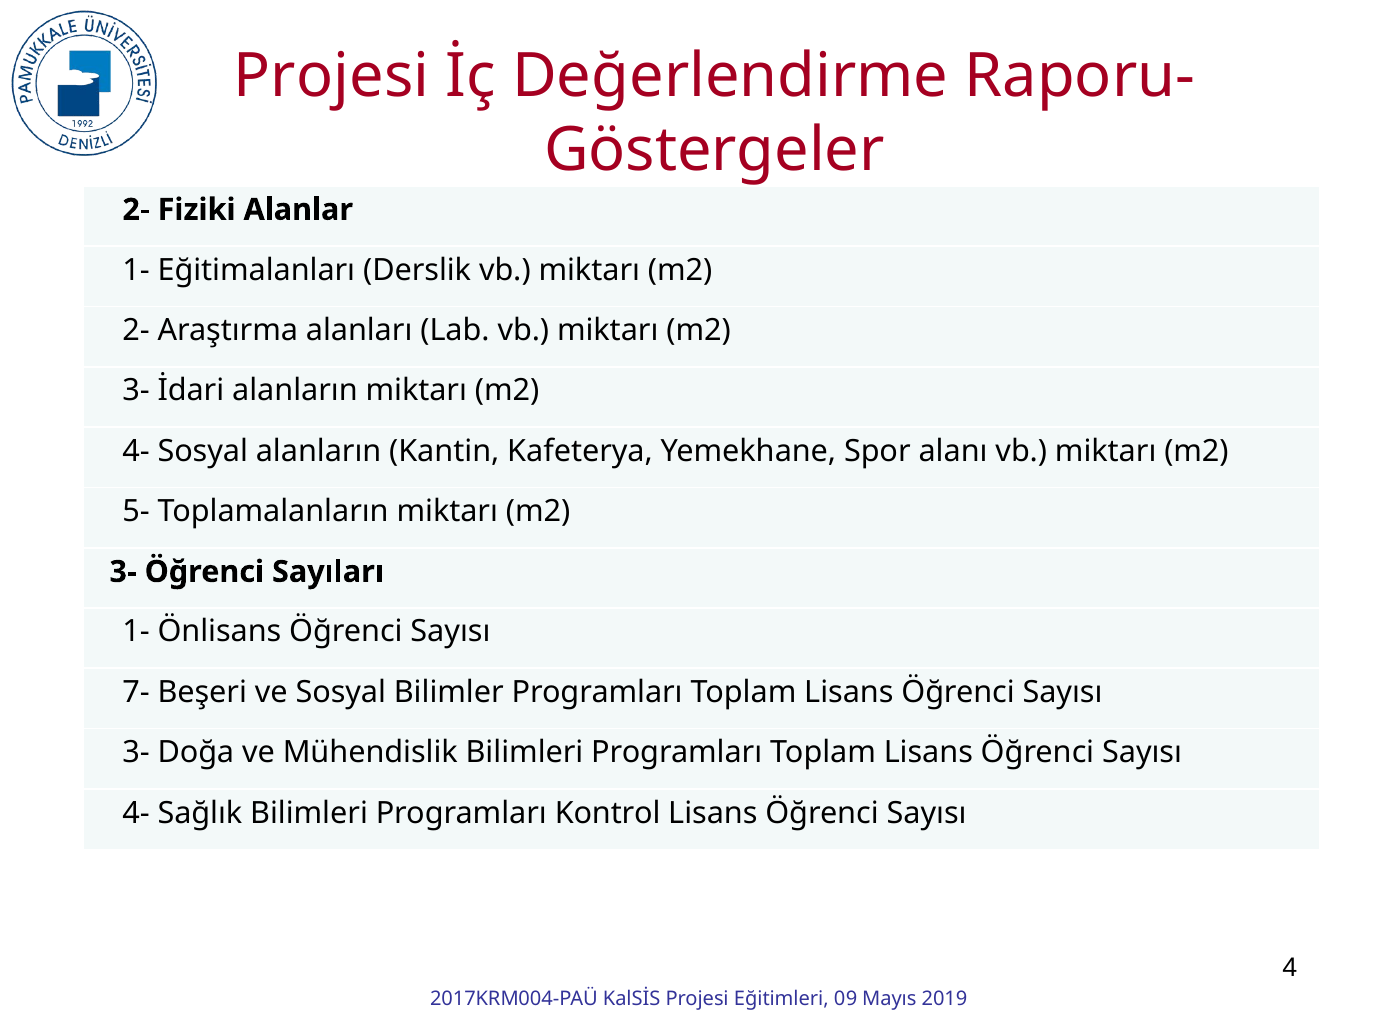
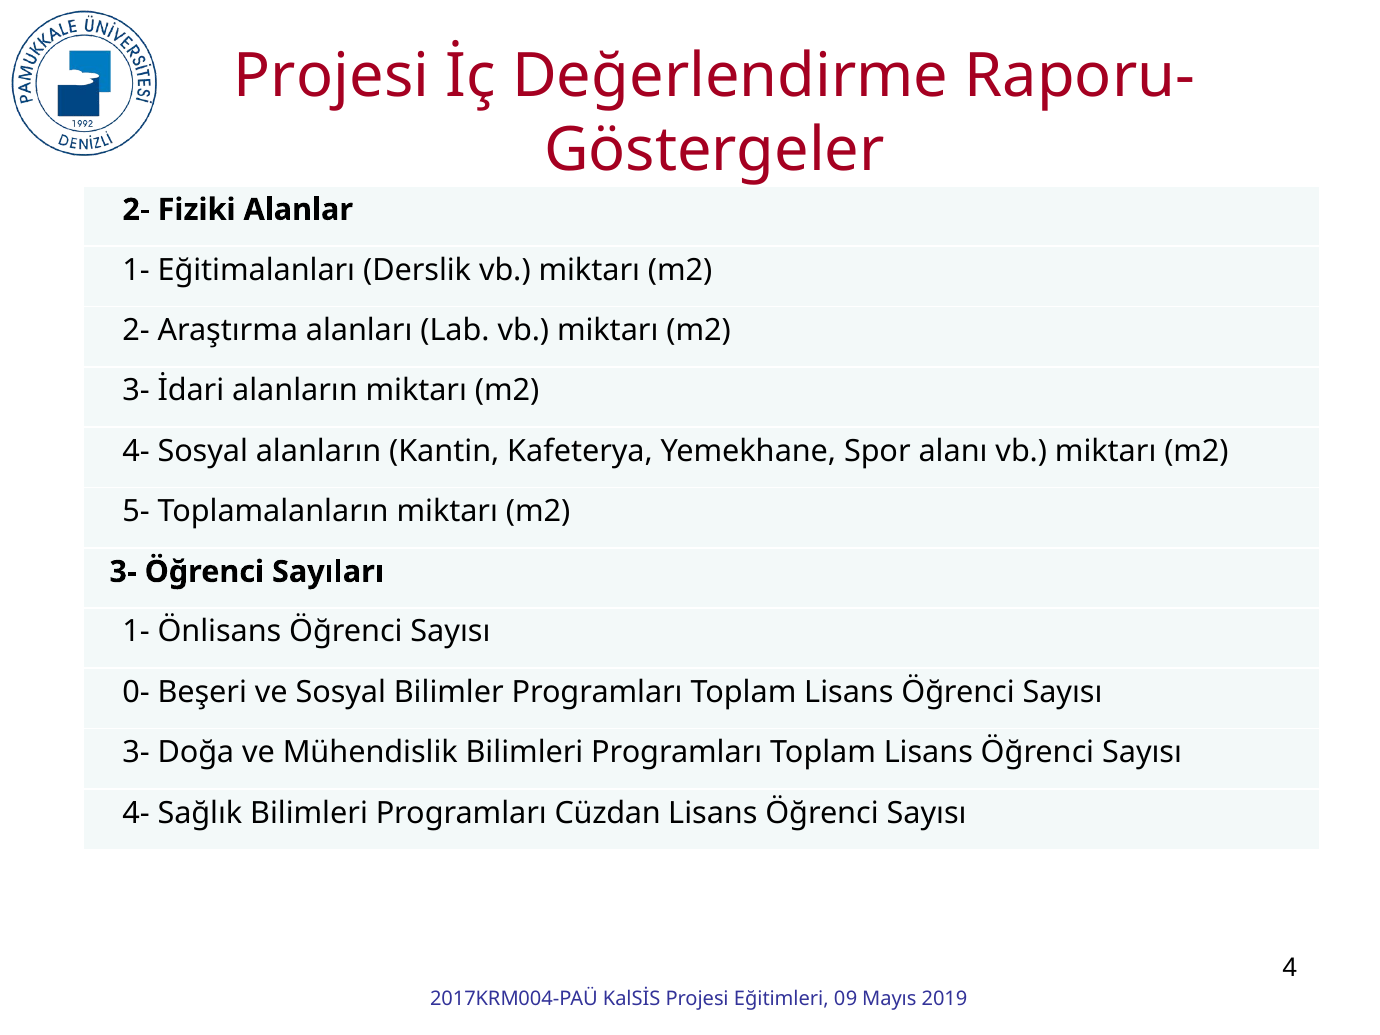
7-: 7- -> 0-
Kontrol: Kontrol -> Cüzdan
